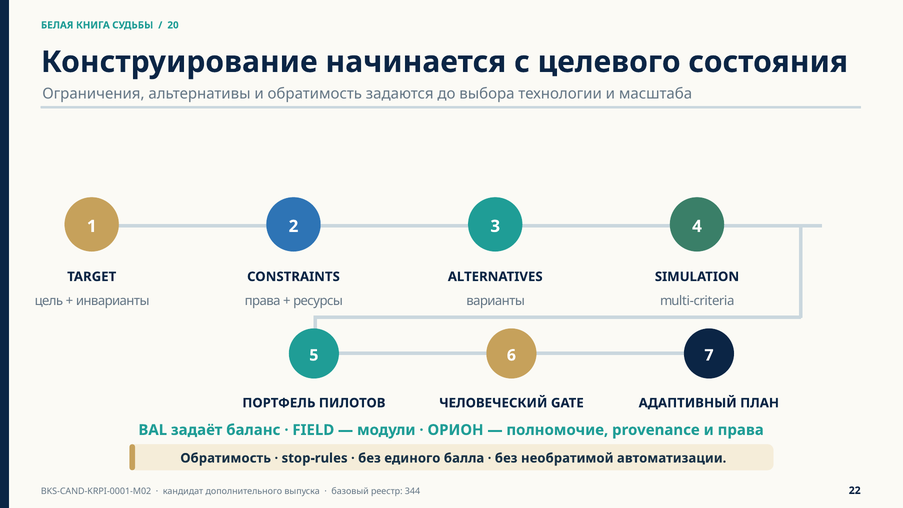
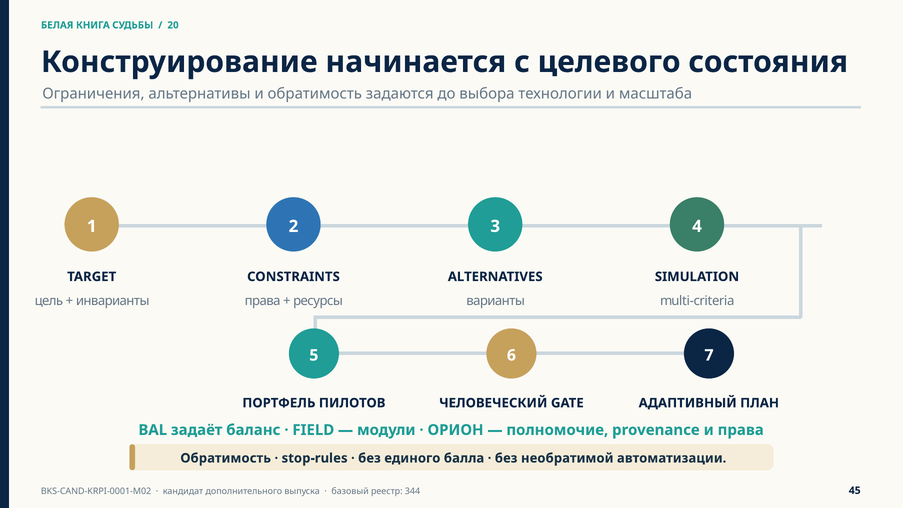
22: 22 -> 45
